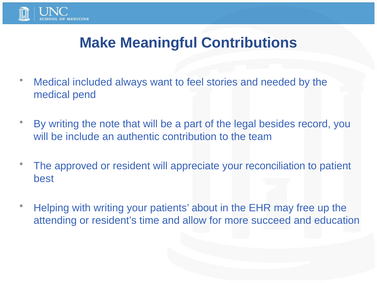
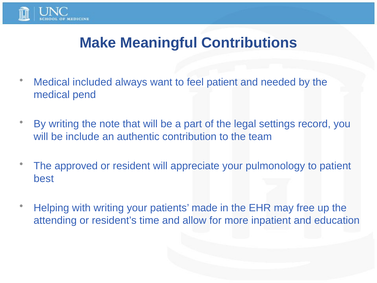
feel stories: stories -> patient
besides: besides -> settings
reconciliation: reconciliation -> pulmonology
about: about -> made
succeed: succeed -> inpatient
